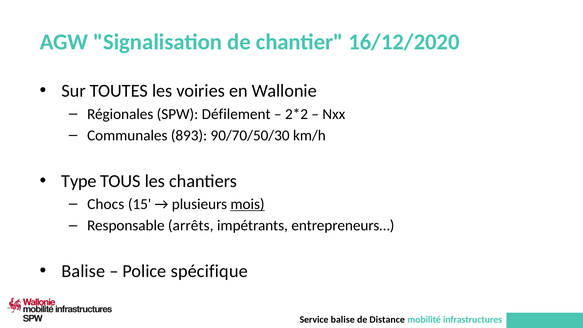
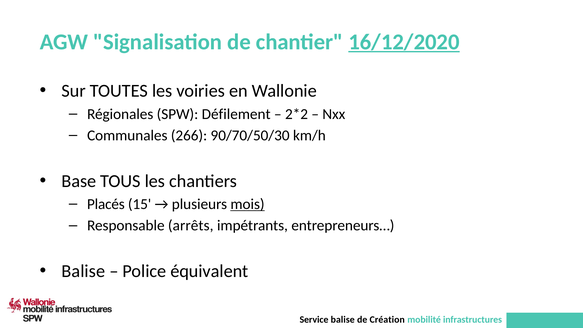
16/12/2020 underline: none -> present
893: 893 -> 266
Type: Type -> Base
Chocs: Chocs -> Placés
spécifique: spécifique -> équivalent
Distance: Distance -> Création
